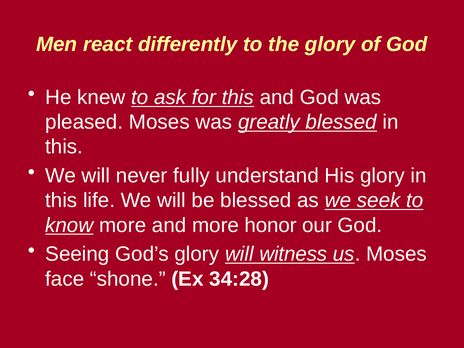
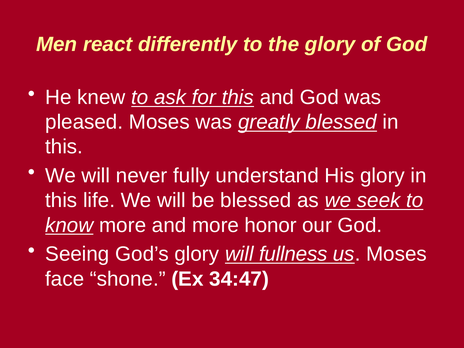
witness: witness -> fullness
34:28: 34:28 -> 34:47
